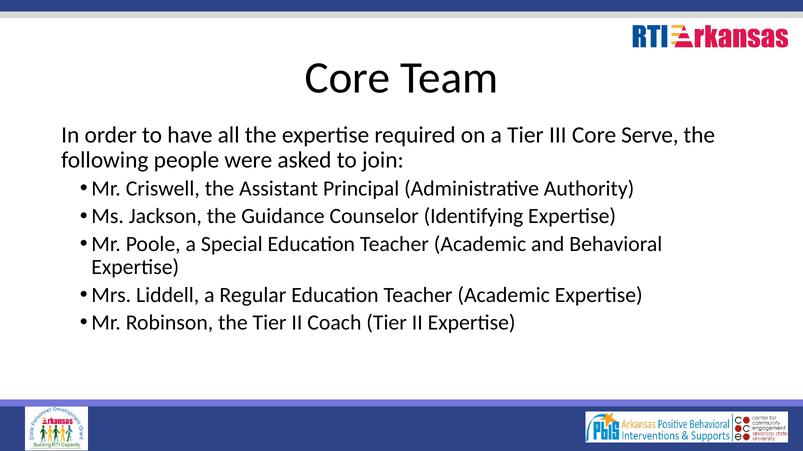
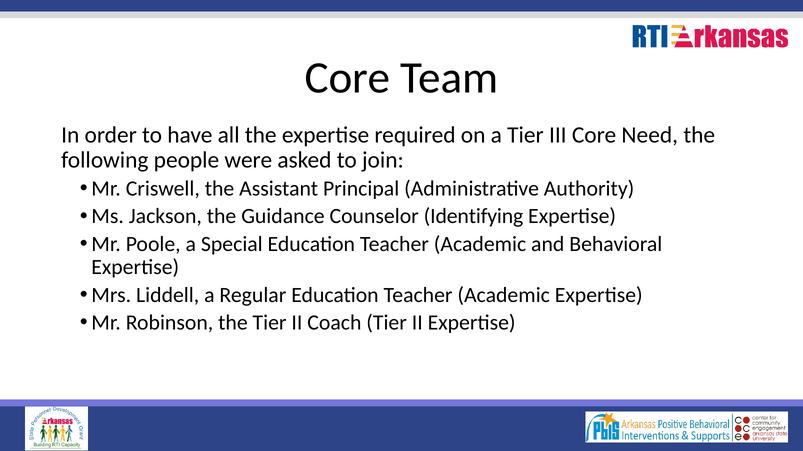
Serve: Serve -> Need
